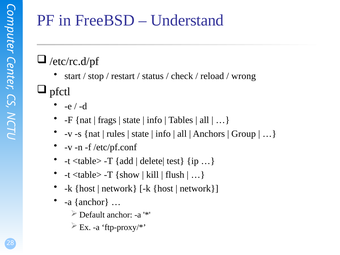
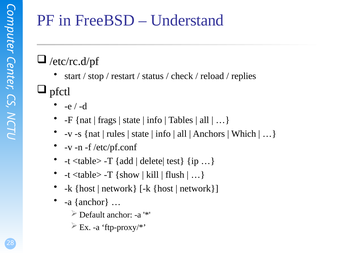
wrong: wrong -> replies
Group: Group -> Which
